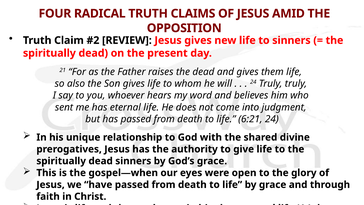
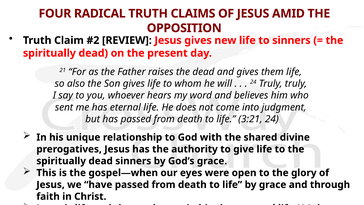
6:21: 6:21 -> 3:21
